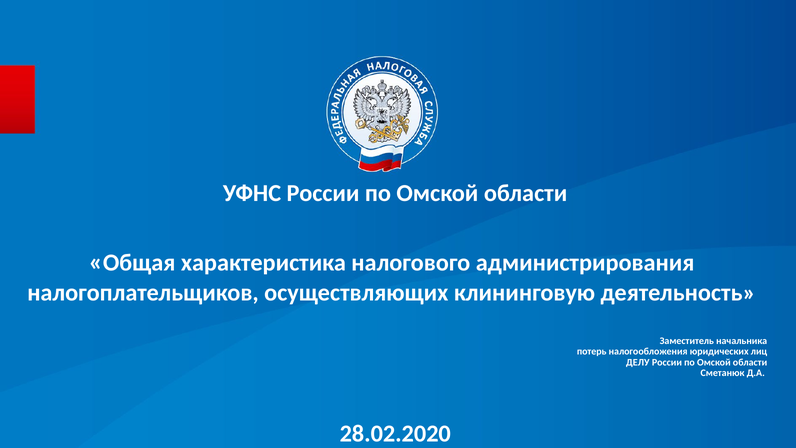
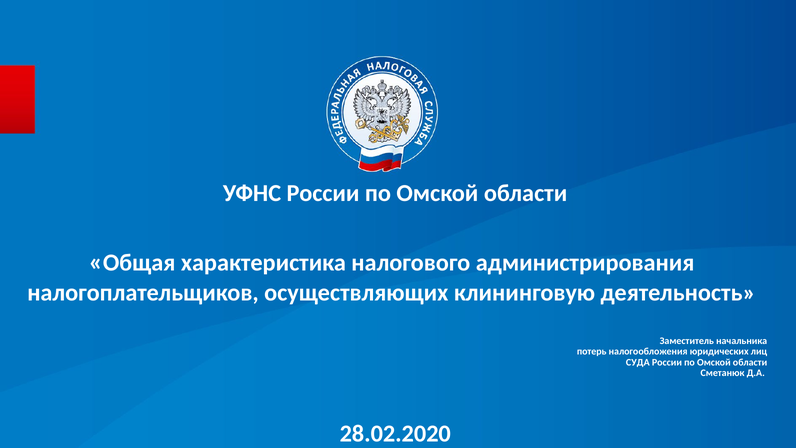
ДЕЛУ: ДЕЛУ -> СУДА
